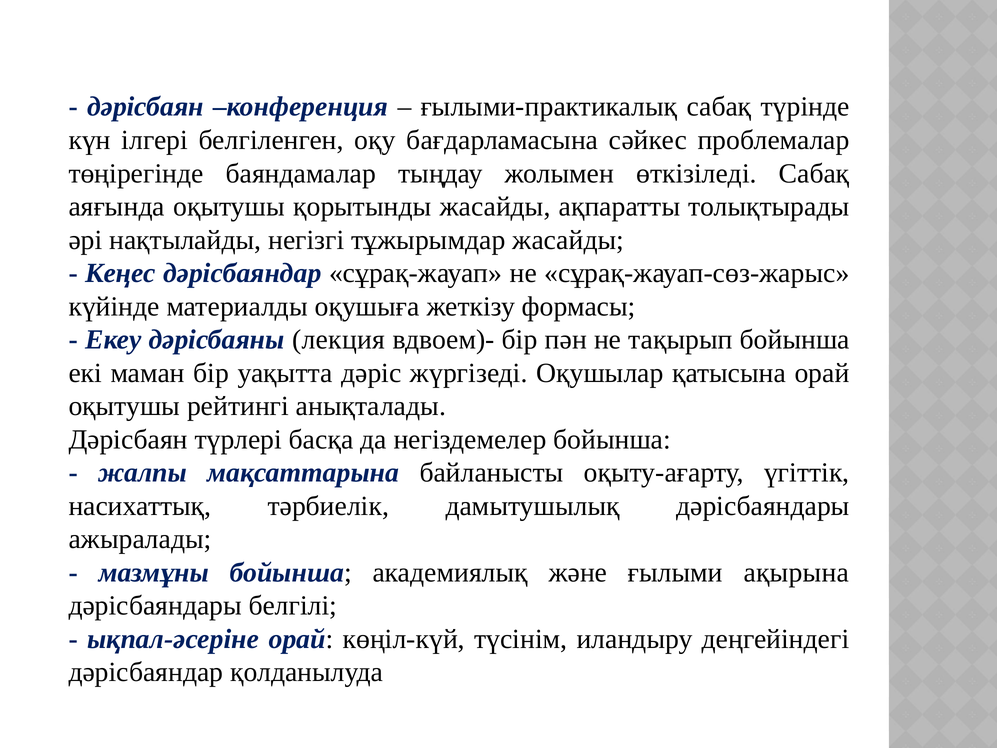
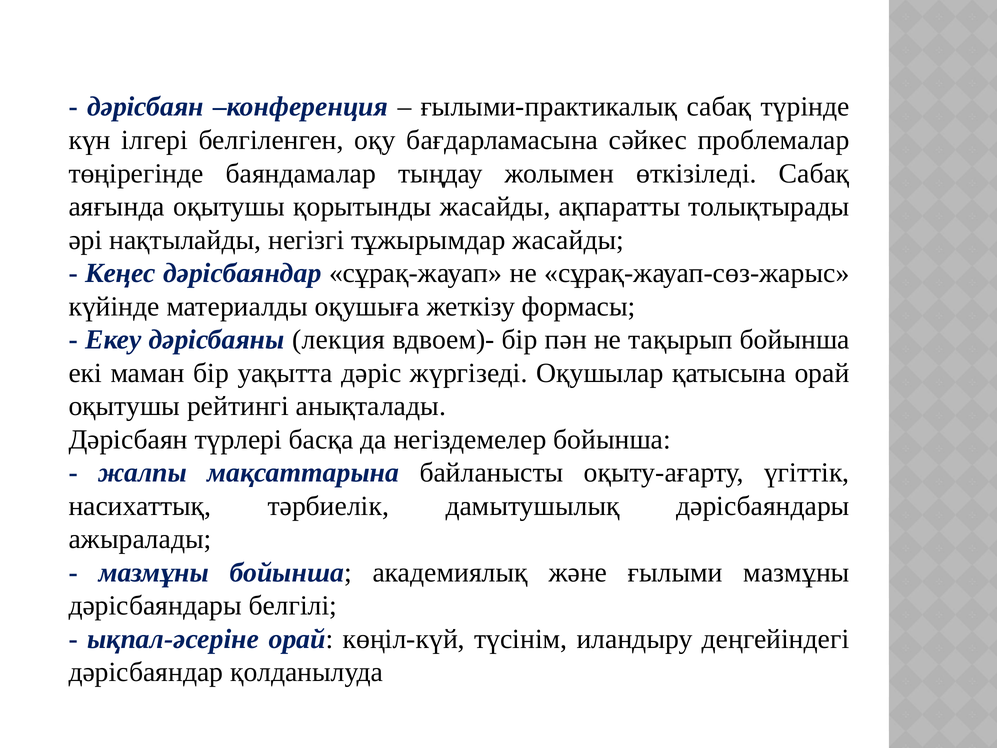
ғылыми ақырына: ақырына -> мазмұны
